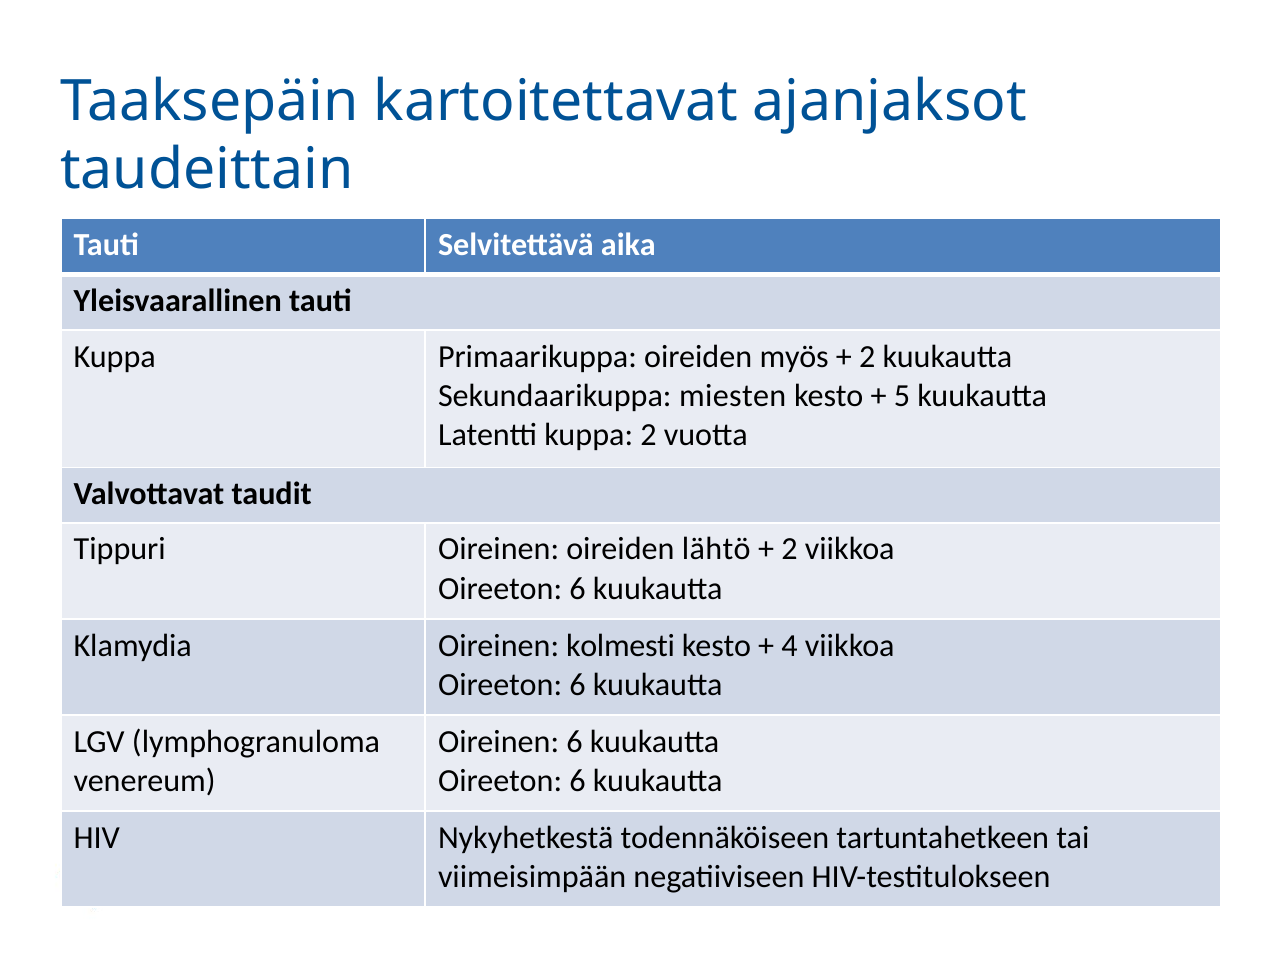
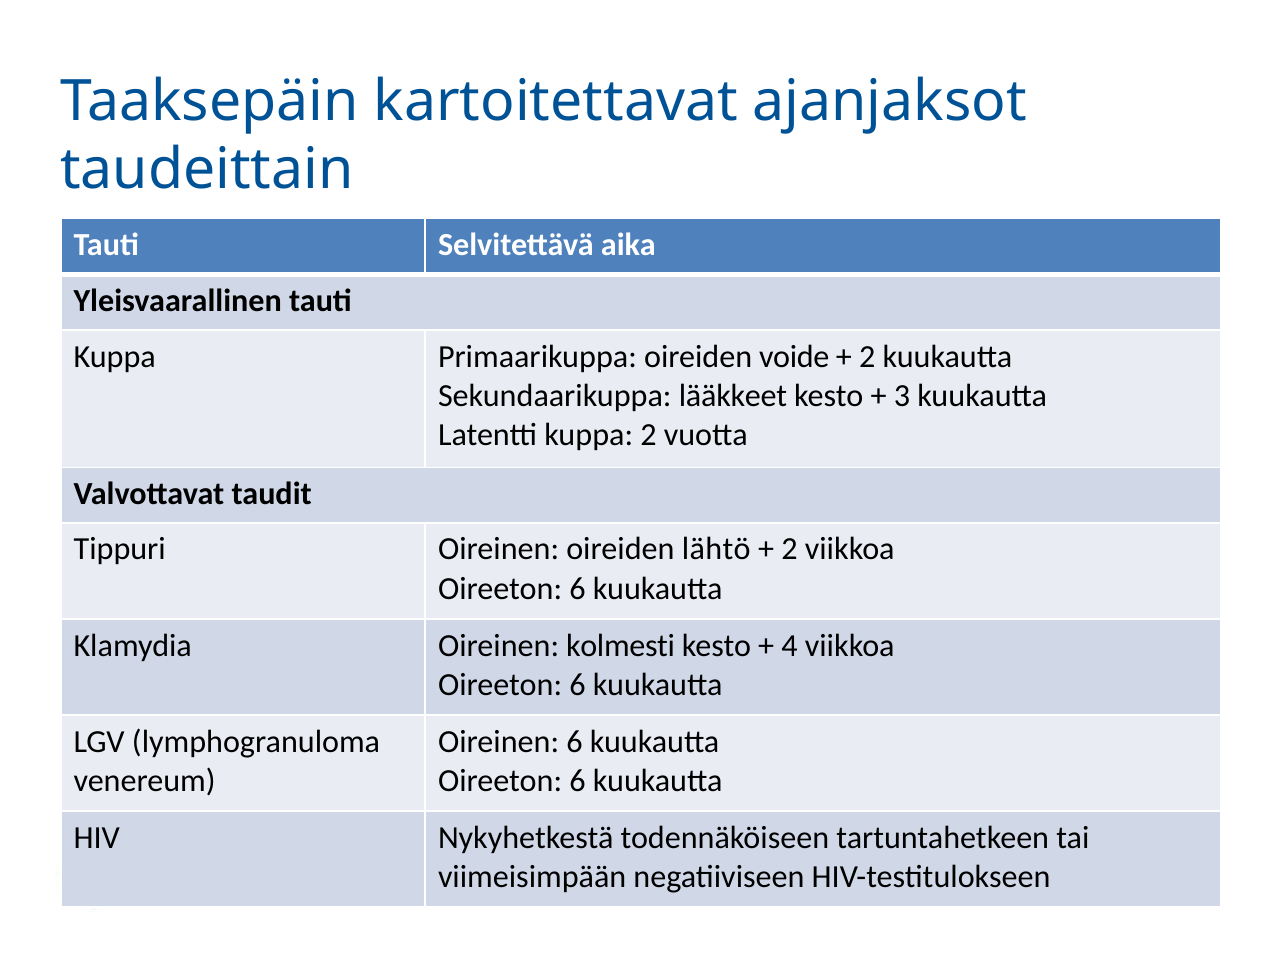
myös: myös -> voide
miesten: miesten -> lääkkeet
5: 5 -> 3
